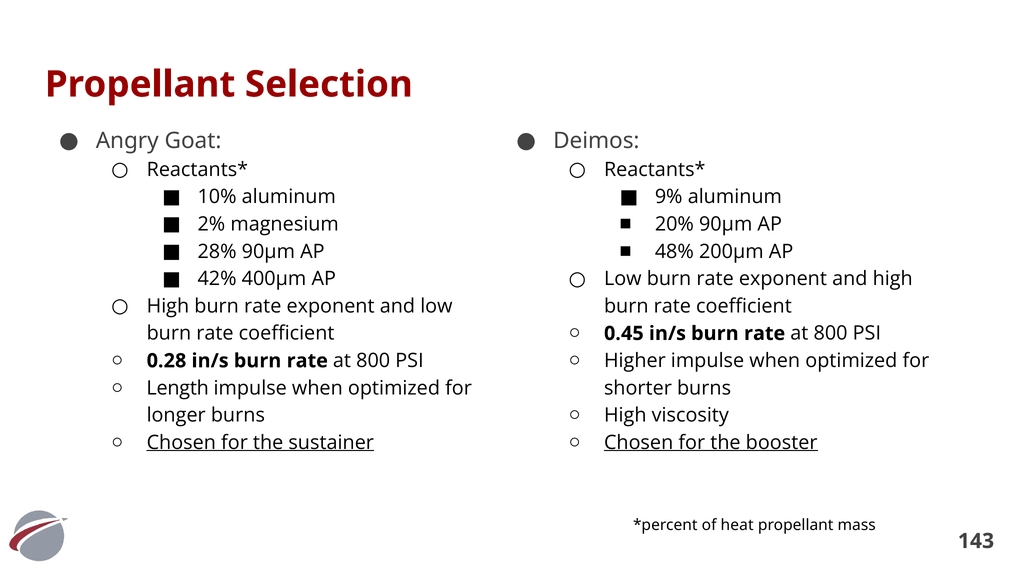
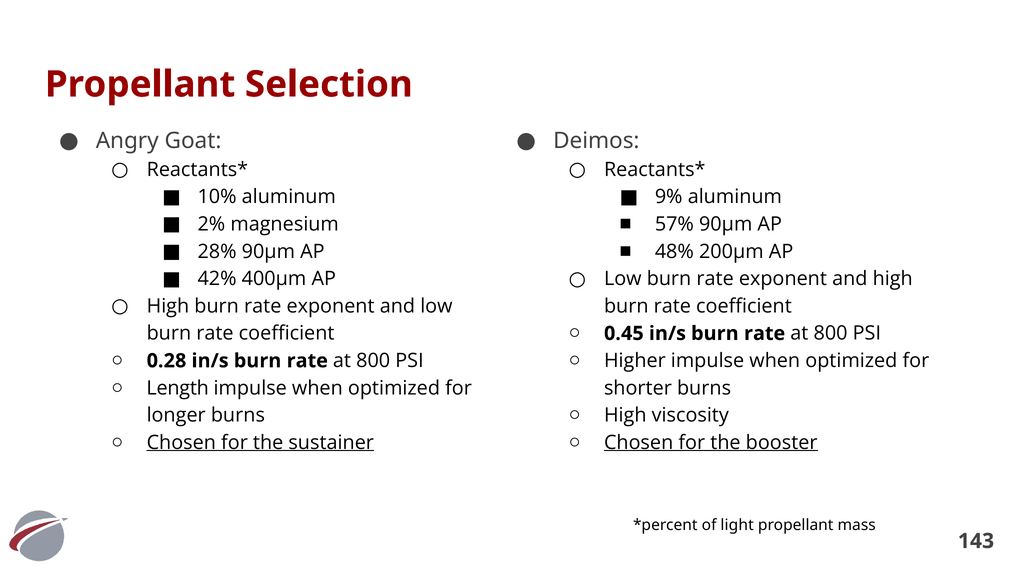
20%: 20% -> 57%
heat: heat -> light
